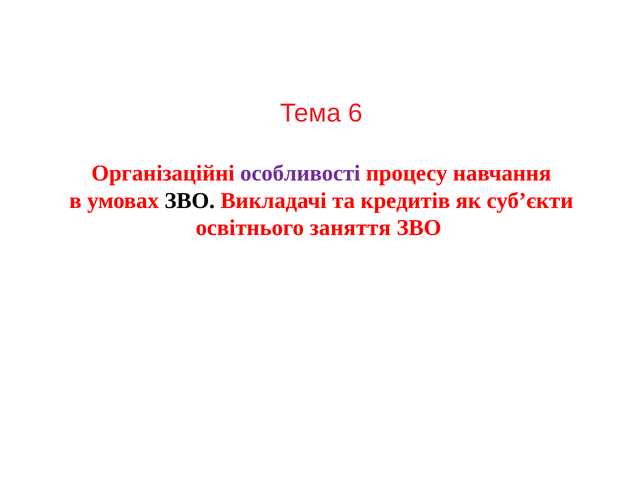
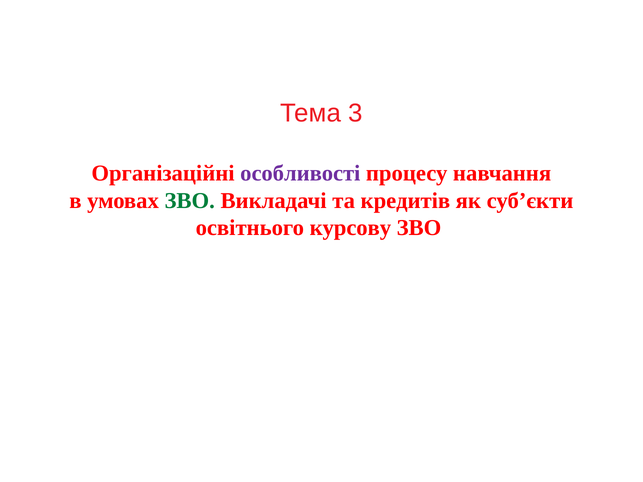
6: 6 -> 3
ЗВО at (190, 201) colour: black -> green
заняття: заняття -> курсову
